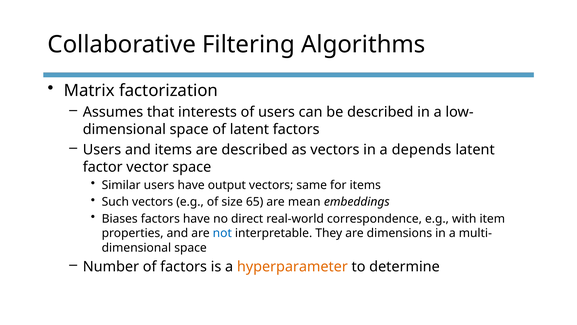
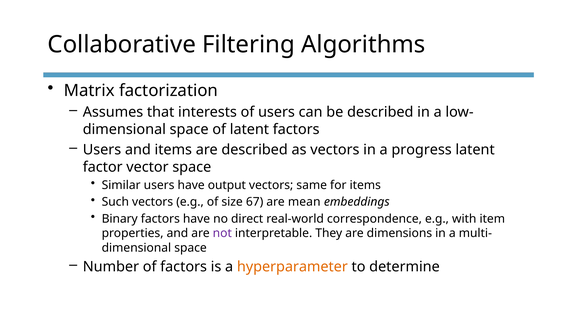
depends: depends -> progress
65: 65 -> 67
Biases: Biases -> Binary
not colour: blue -> purple
